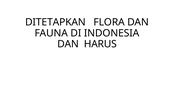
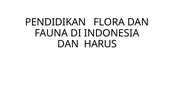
DITETAPKAN: DITETAPKAN -> PENDIDIKAN
